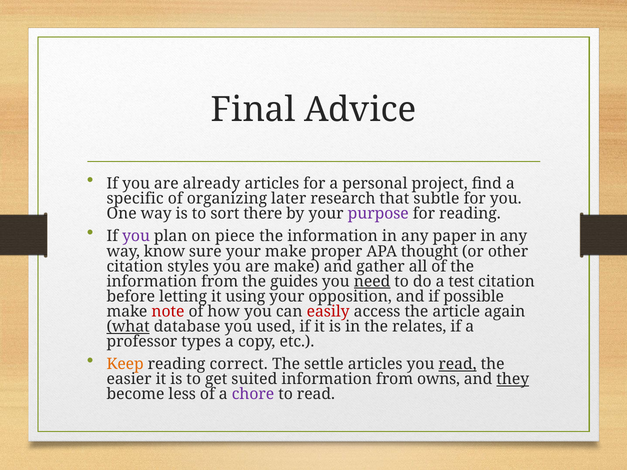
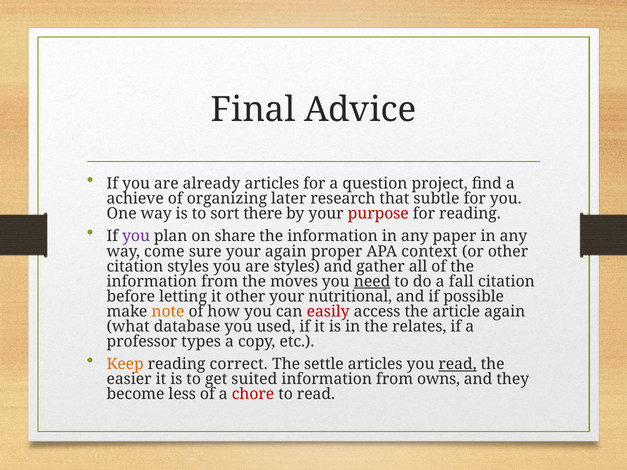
personal: personal -> question
specific: specific -> achieve
purpose colour: purple -> red
piece: piece -> share
know: know -> come
your make: make -> again
thought: thought -> context
are make: make -> styles
guides: guides -> moves
test: test -> fall
it using: using -> other
opposition: opposition -> nutritional
note colour: red -> orange
what underline: present -> none
they underline: present -> none
chore colour: purple -> red
